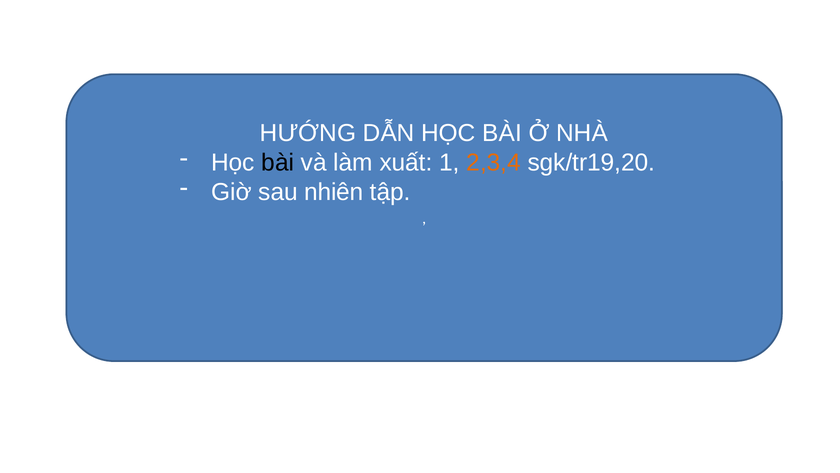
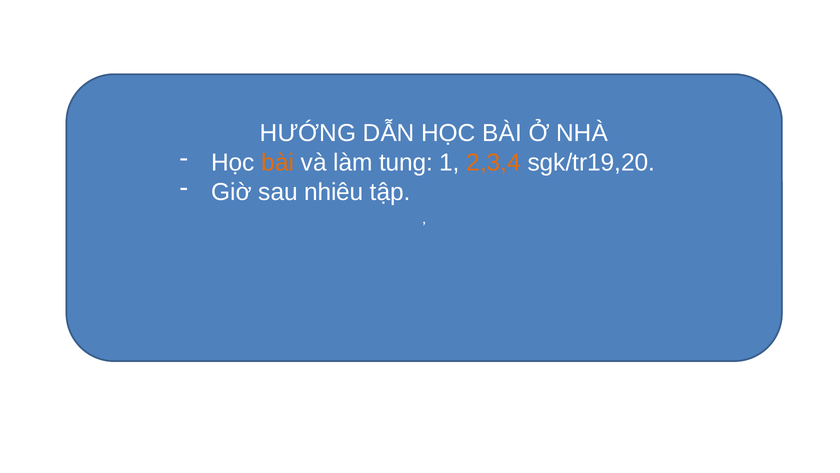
bài at (278, 163) colour: black -> orange
xuất: xuất -> tung
nhiên: nhiên -> nhiêu
